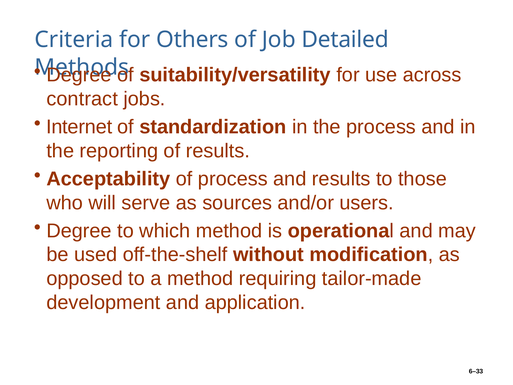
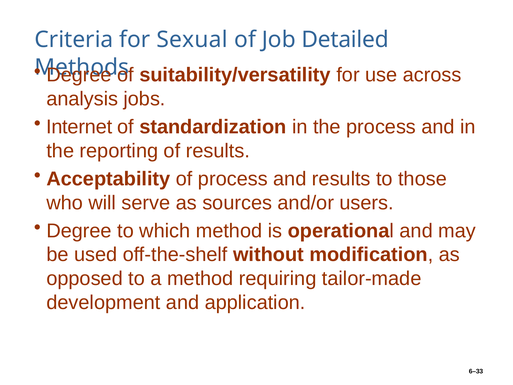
Others: Others -> Sexual
contract: contract -> analysis
